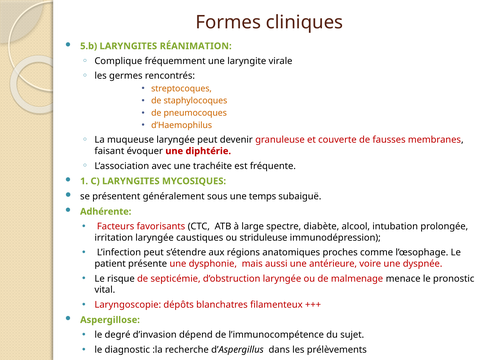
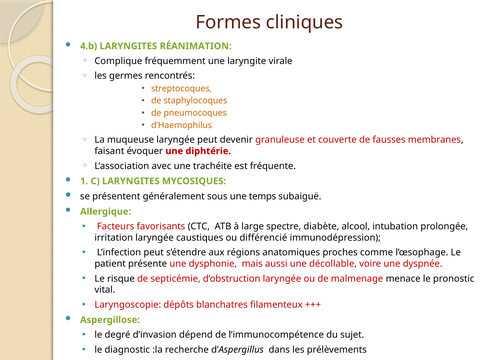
5.b: 5.b -> 4.b
Adhérente: Adhérente -> Allergique
striduleuse: striduleuse -> différencié
antérieure: antérieure -> décollable
